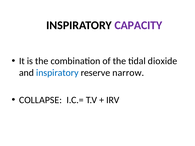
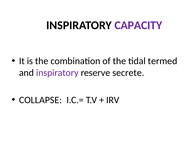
dioxide: dioxide -> termed
inspiratory at (57, 73) colour: blue -> purple
narrow: narrow -> secrete
